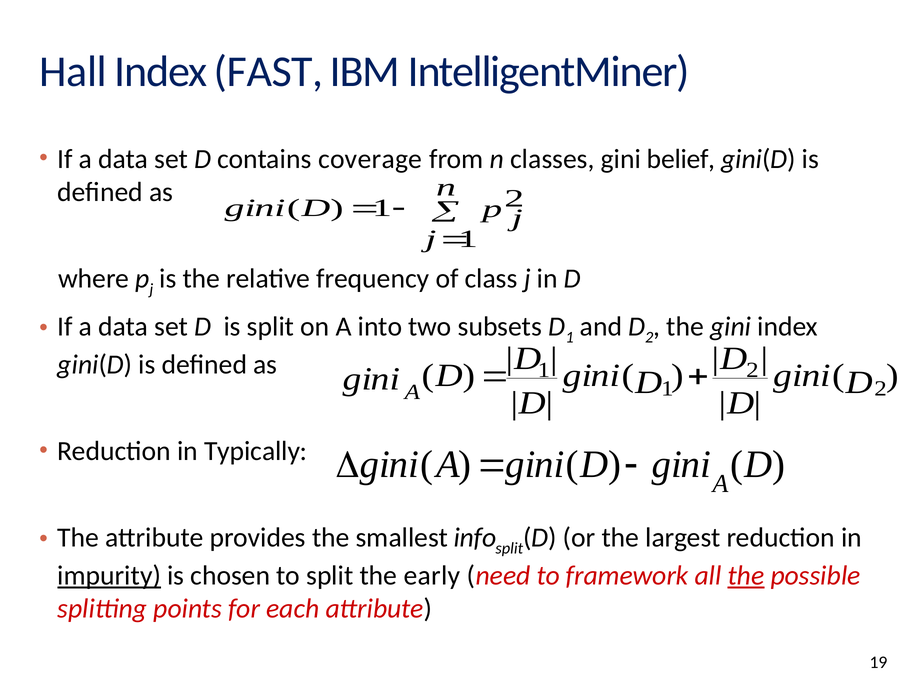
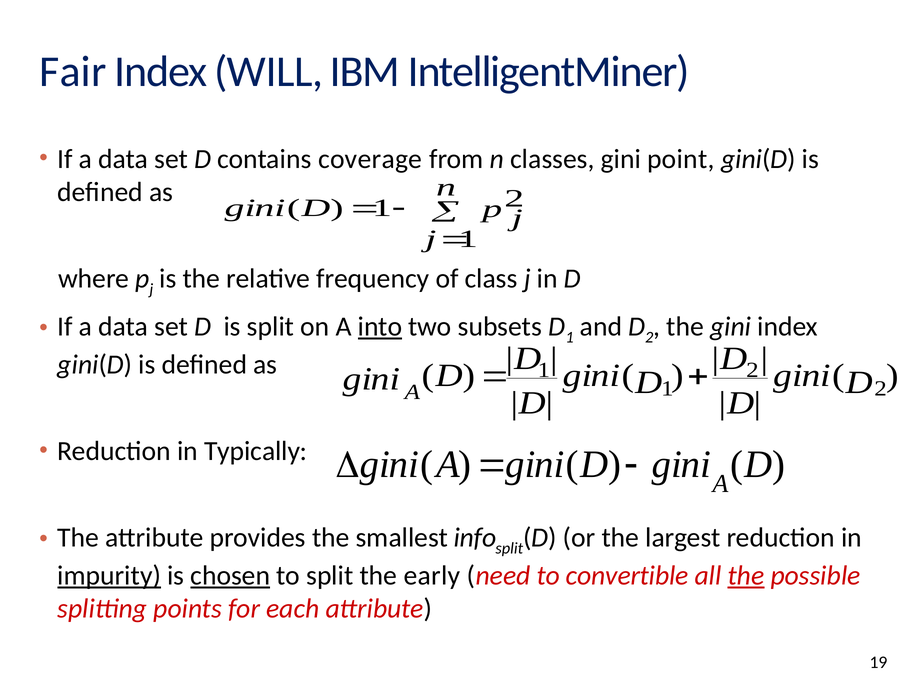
Hall: Hall -> Fair
FAST: FAST -> WILL
belief: belief -> point
into underline: none -> present
chosen underline: none -> present
framework: framework -> convertible
